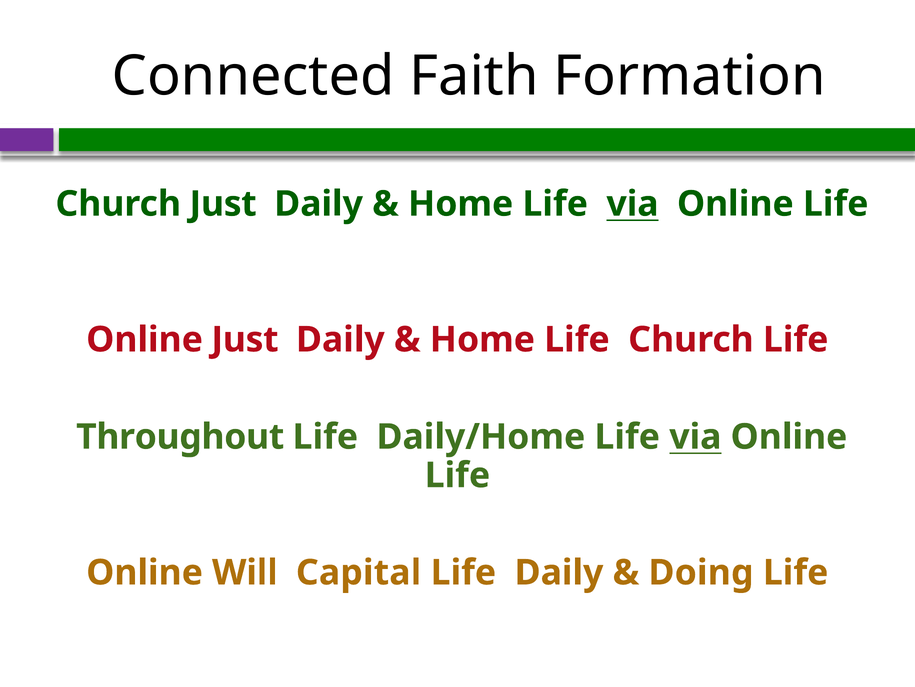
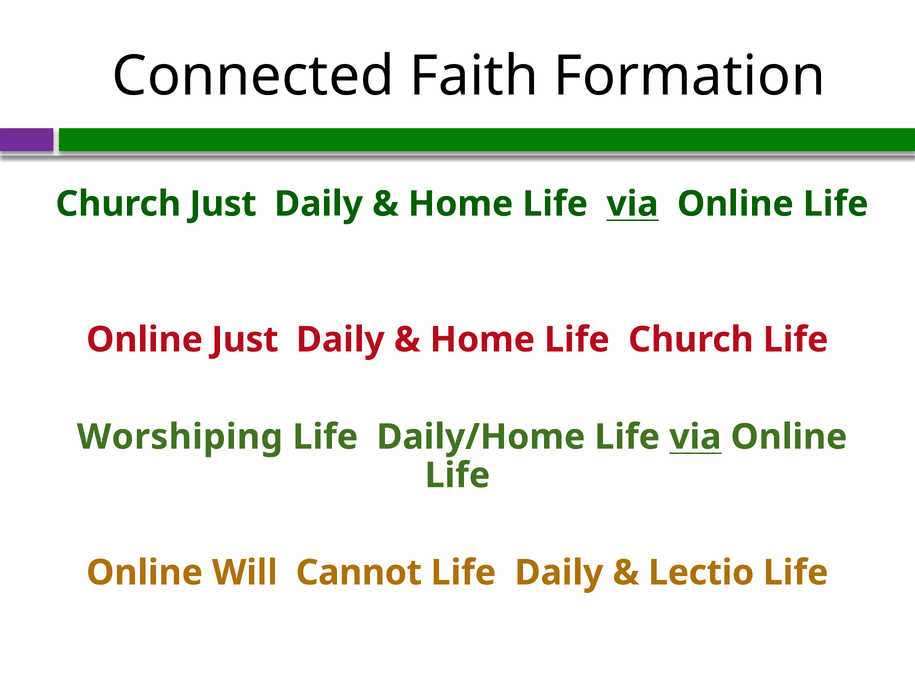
Throughout: Throughout -> Worshiping
Capital: Capital -> Cannot
Doing: Doing -> Lectio
